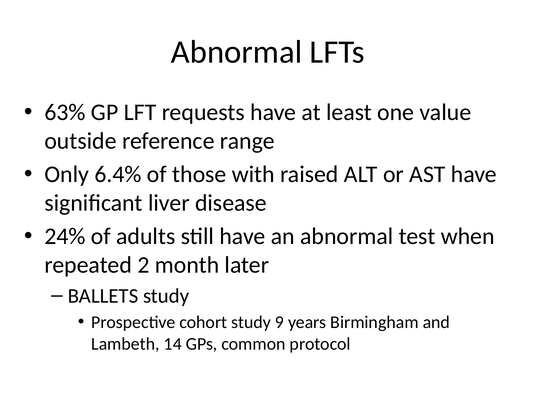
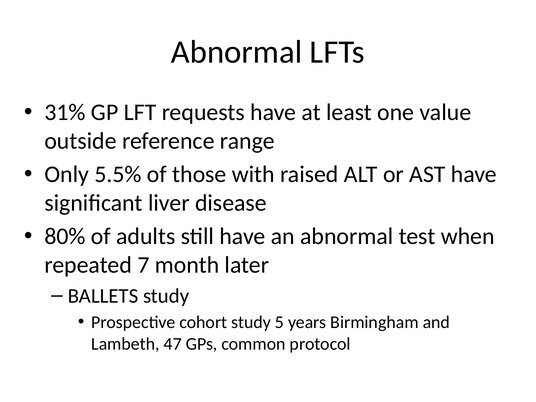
63%: 63% -> 31%
6.4%: 6.4% -> 5.5%
24%: 24% -> 80%
2: 2 -> 7
9: 9 -> 5
14: 14 -> 47
